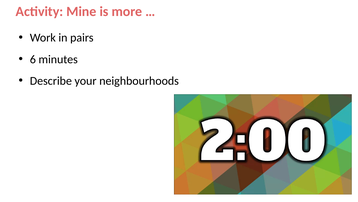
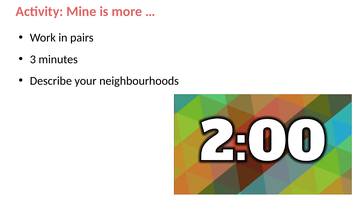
6: 6 -> 3
